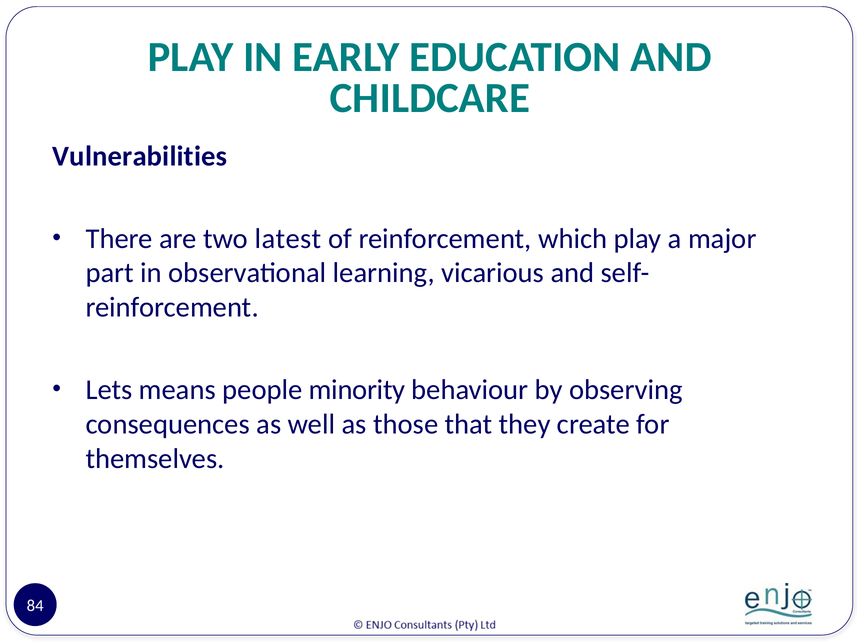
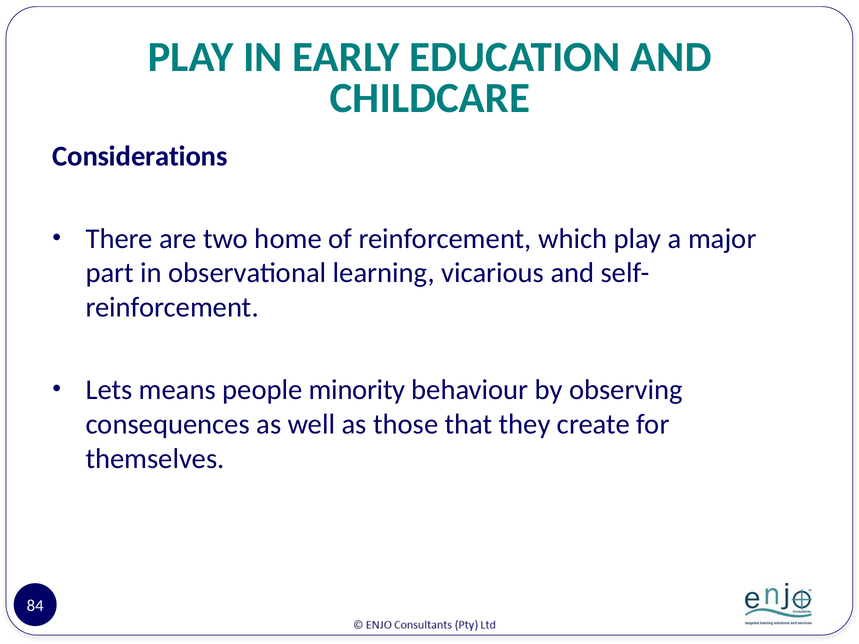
Vulnerabilities: Vulnerabilities -> Considerations
latest: latest -> home
